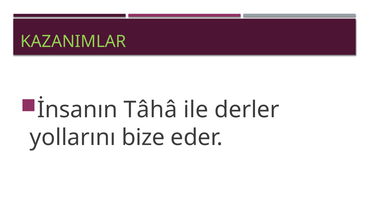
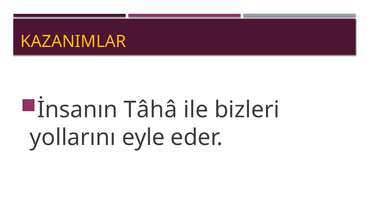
KAZANIMLAR colour: light green -> yellow
derler: derler -> bizleri
bize: bize -> eyle
